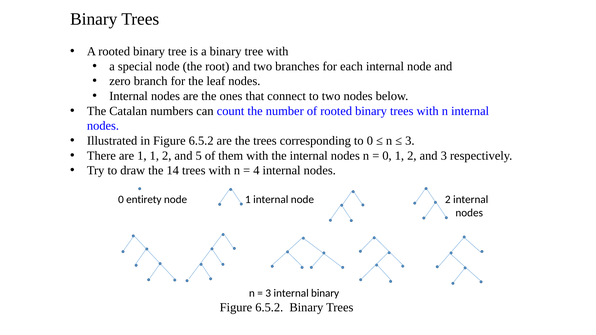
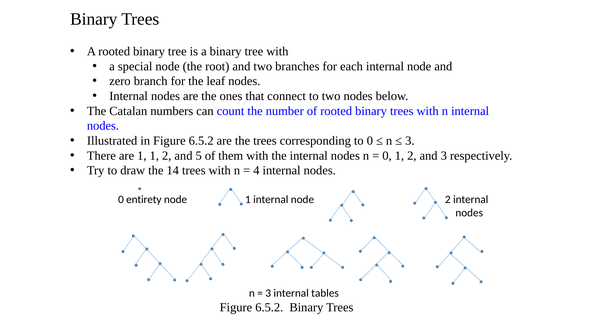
internal binary: binary -> tables
